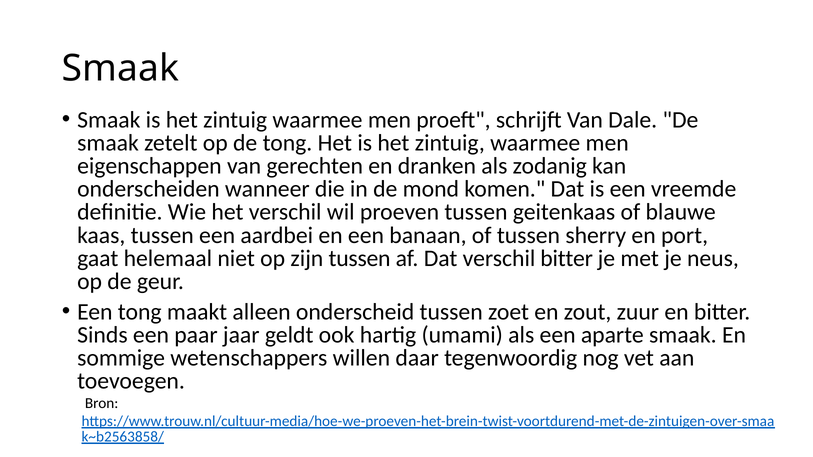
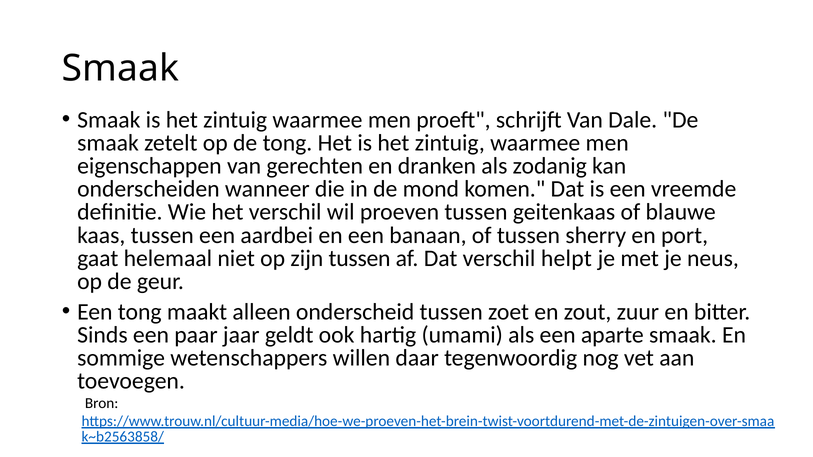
verschil bitter: bitter -> helpt
